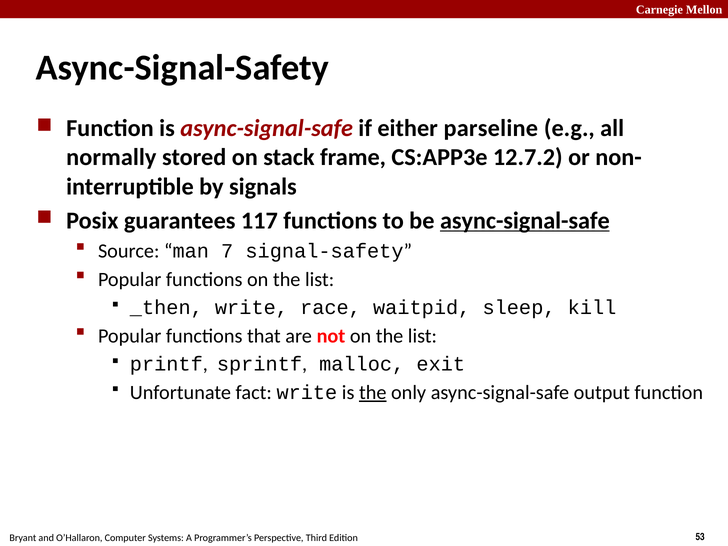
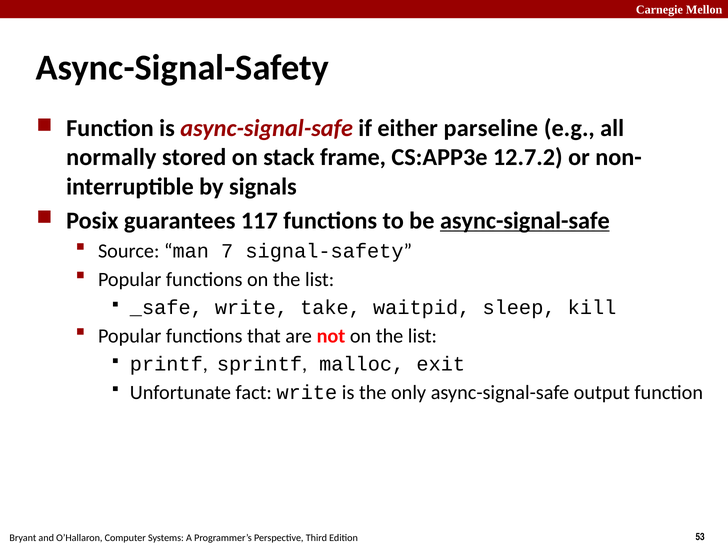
_then: _then -> _safe
race: race -> take
the at (373, 393) underline: present -> none
